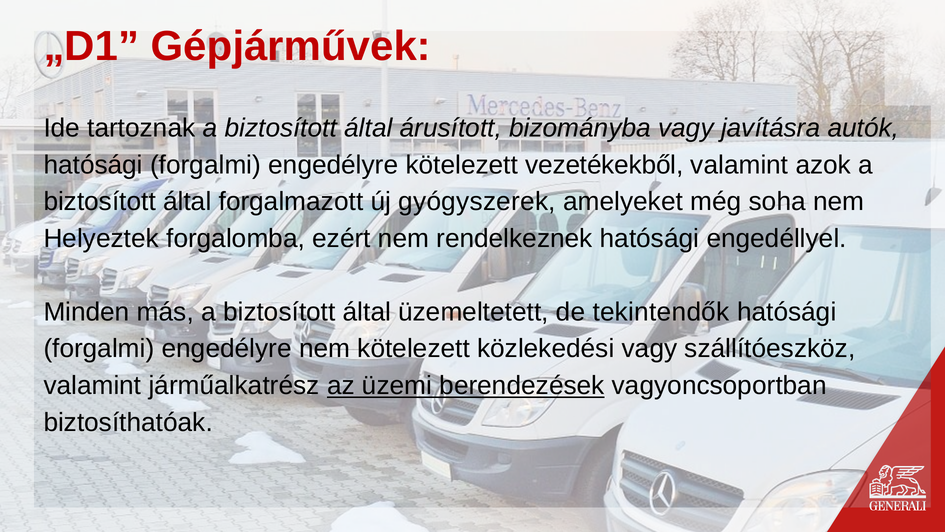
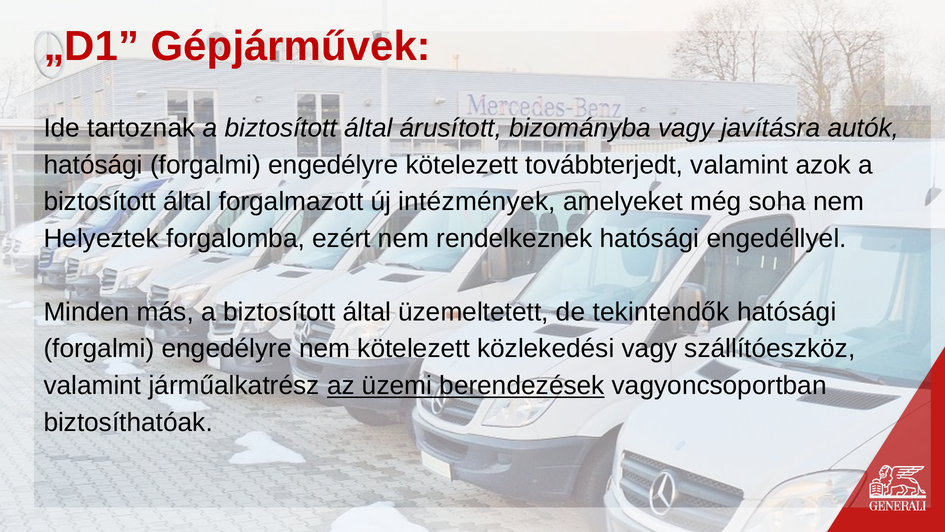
vezetékekből: vezetékekből -> továbbterjedt
gyógyszerek: gyógyszerek -> intézmények
